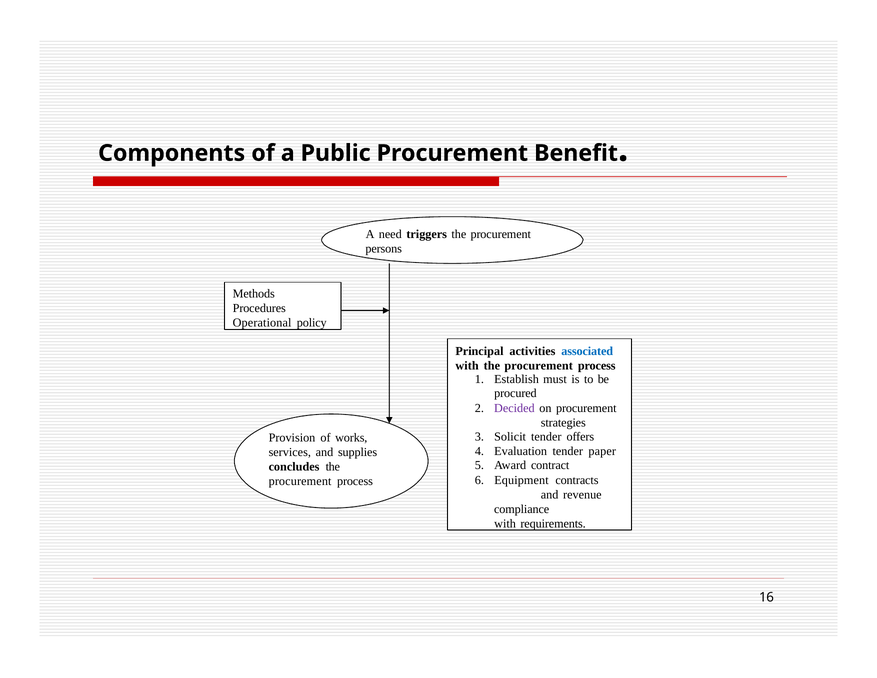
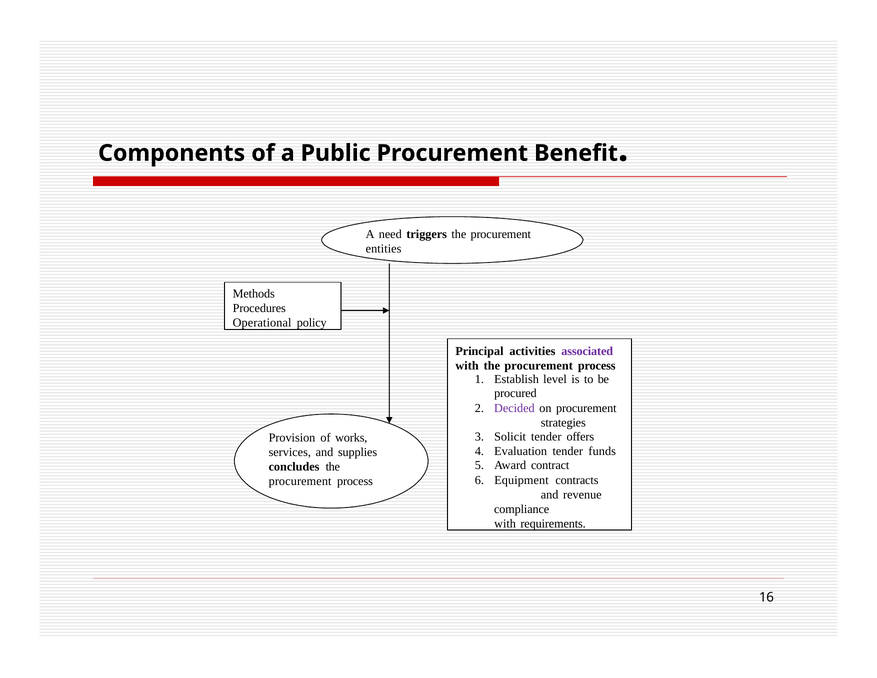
persons: persons -> entities
associated colour: blue -> purple
must: must -> level
paper: paper -> funds
